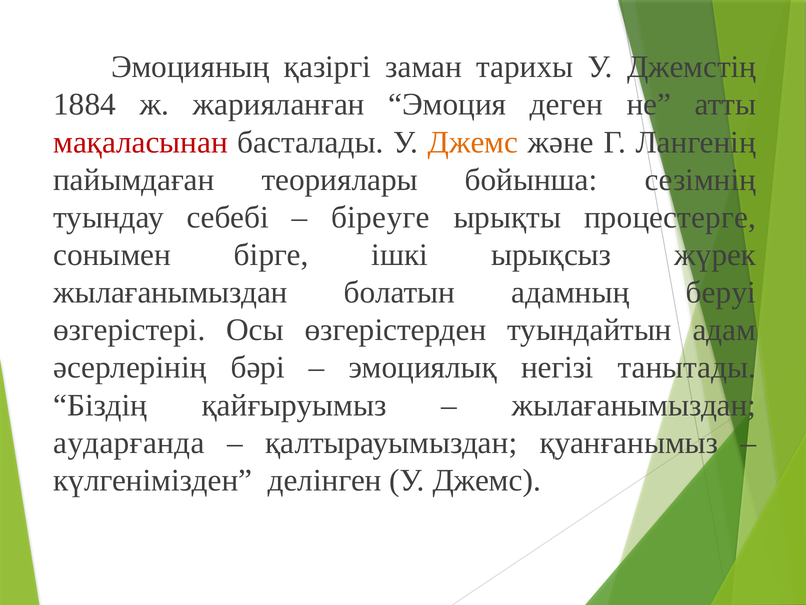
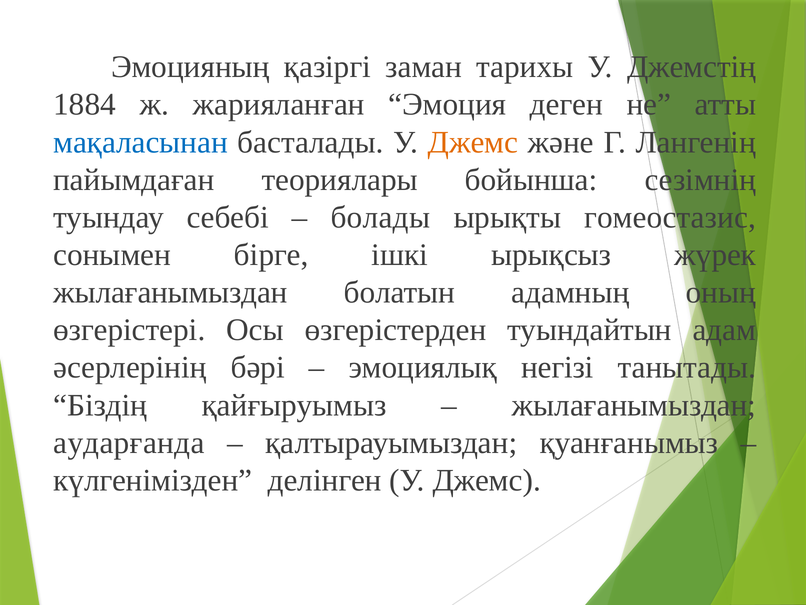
мақаласынан colour: red -> blue
бiреуге: бiреуге -> болады
процестерге: процестерге -> гомеостазис
беруі: беруі -> оның
